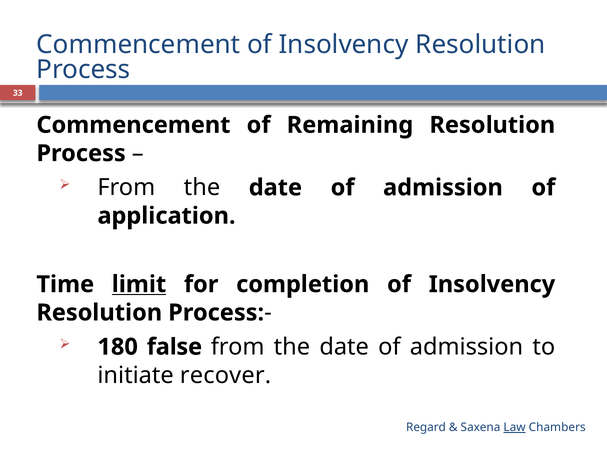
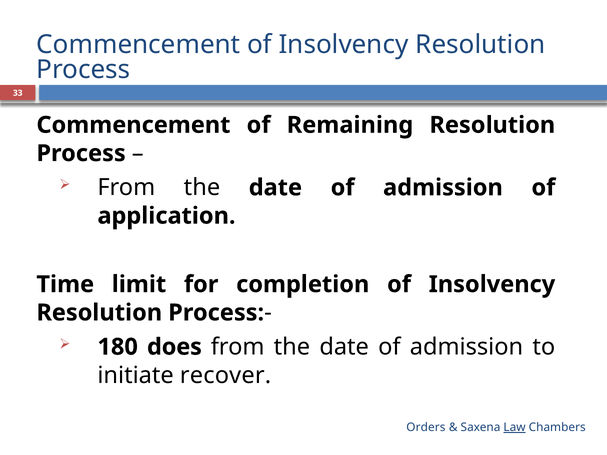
limit underline: present -> none
false: false -> does
Regard: Regard -> Orders
